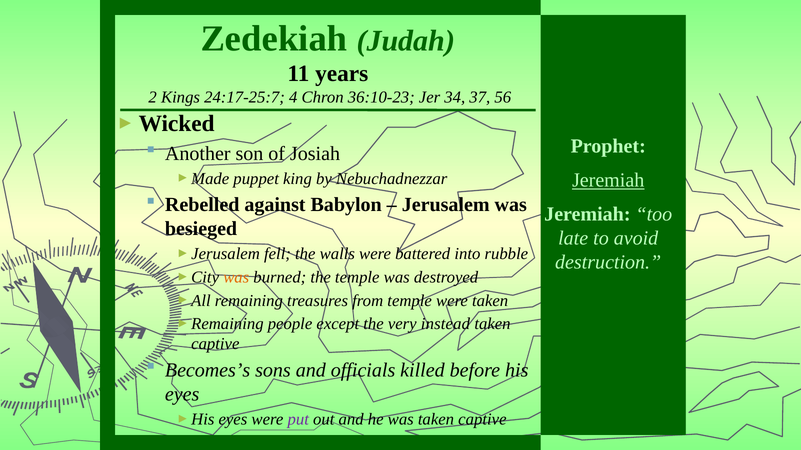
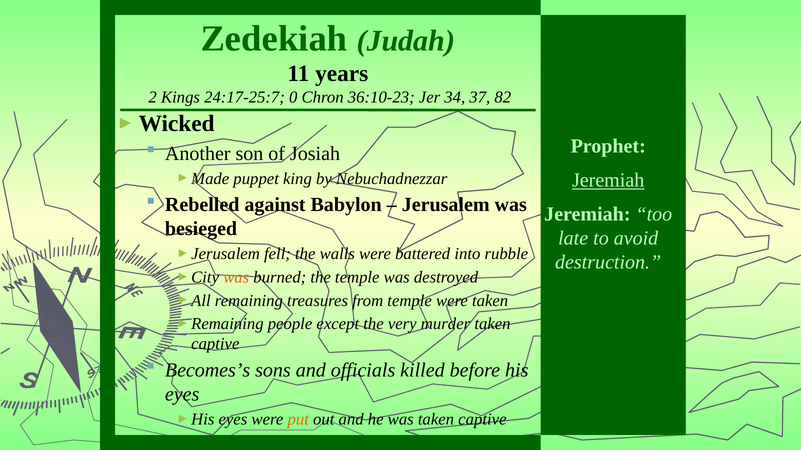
4: 4 -> 0
56: 56 -> 82
instead: instead -> murder
put colour: purple -> orange
